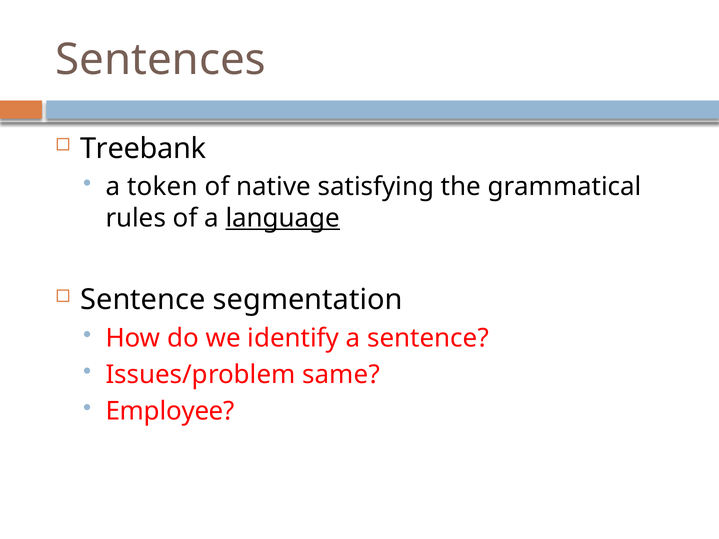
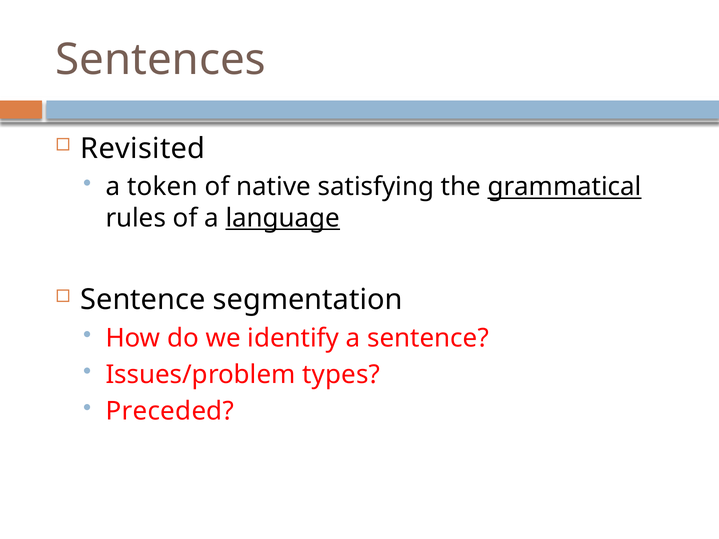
Treebank: Treebank -> Revisited
grammatical underline: none -> present
same: same -> types
Employee: Employee -> Preceded
